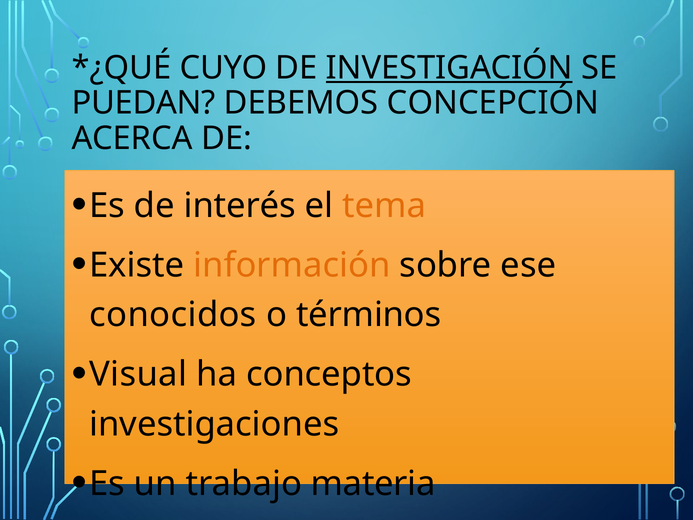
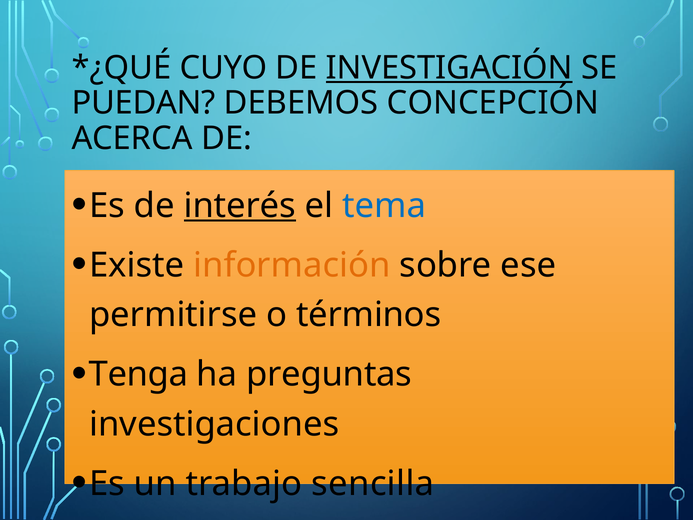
interés underline: none -> present
tema colour: orange -> blue
conocidos: conocidos -> permitirse
Visual: Visual -> Tenga
conceptos: conceptos -> preguntas
materia: materia -> sencilla
